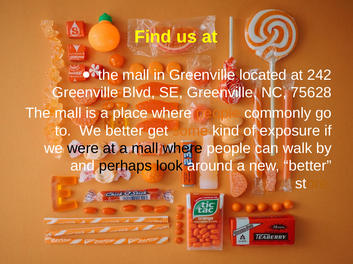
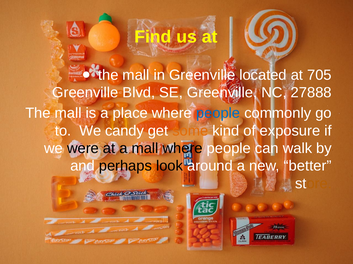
242: 242 -> 705
75628: 75628 -> 27888
people at (218, 113) colour: orange -> blue
We better: better -> candy
